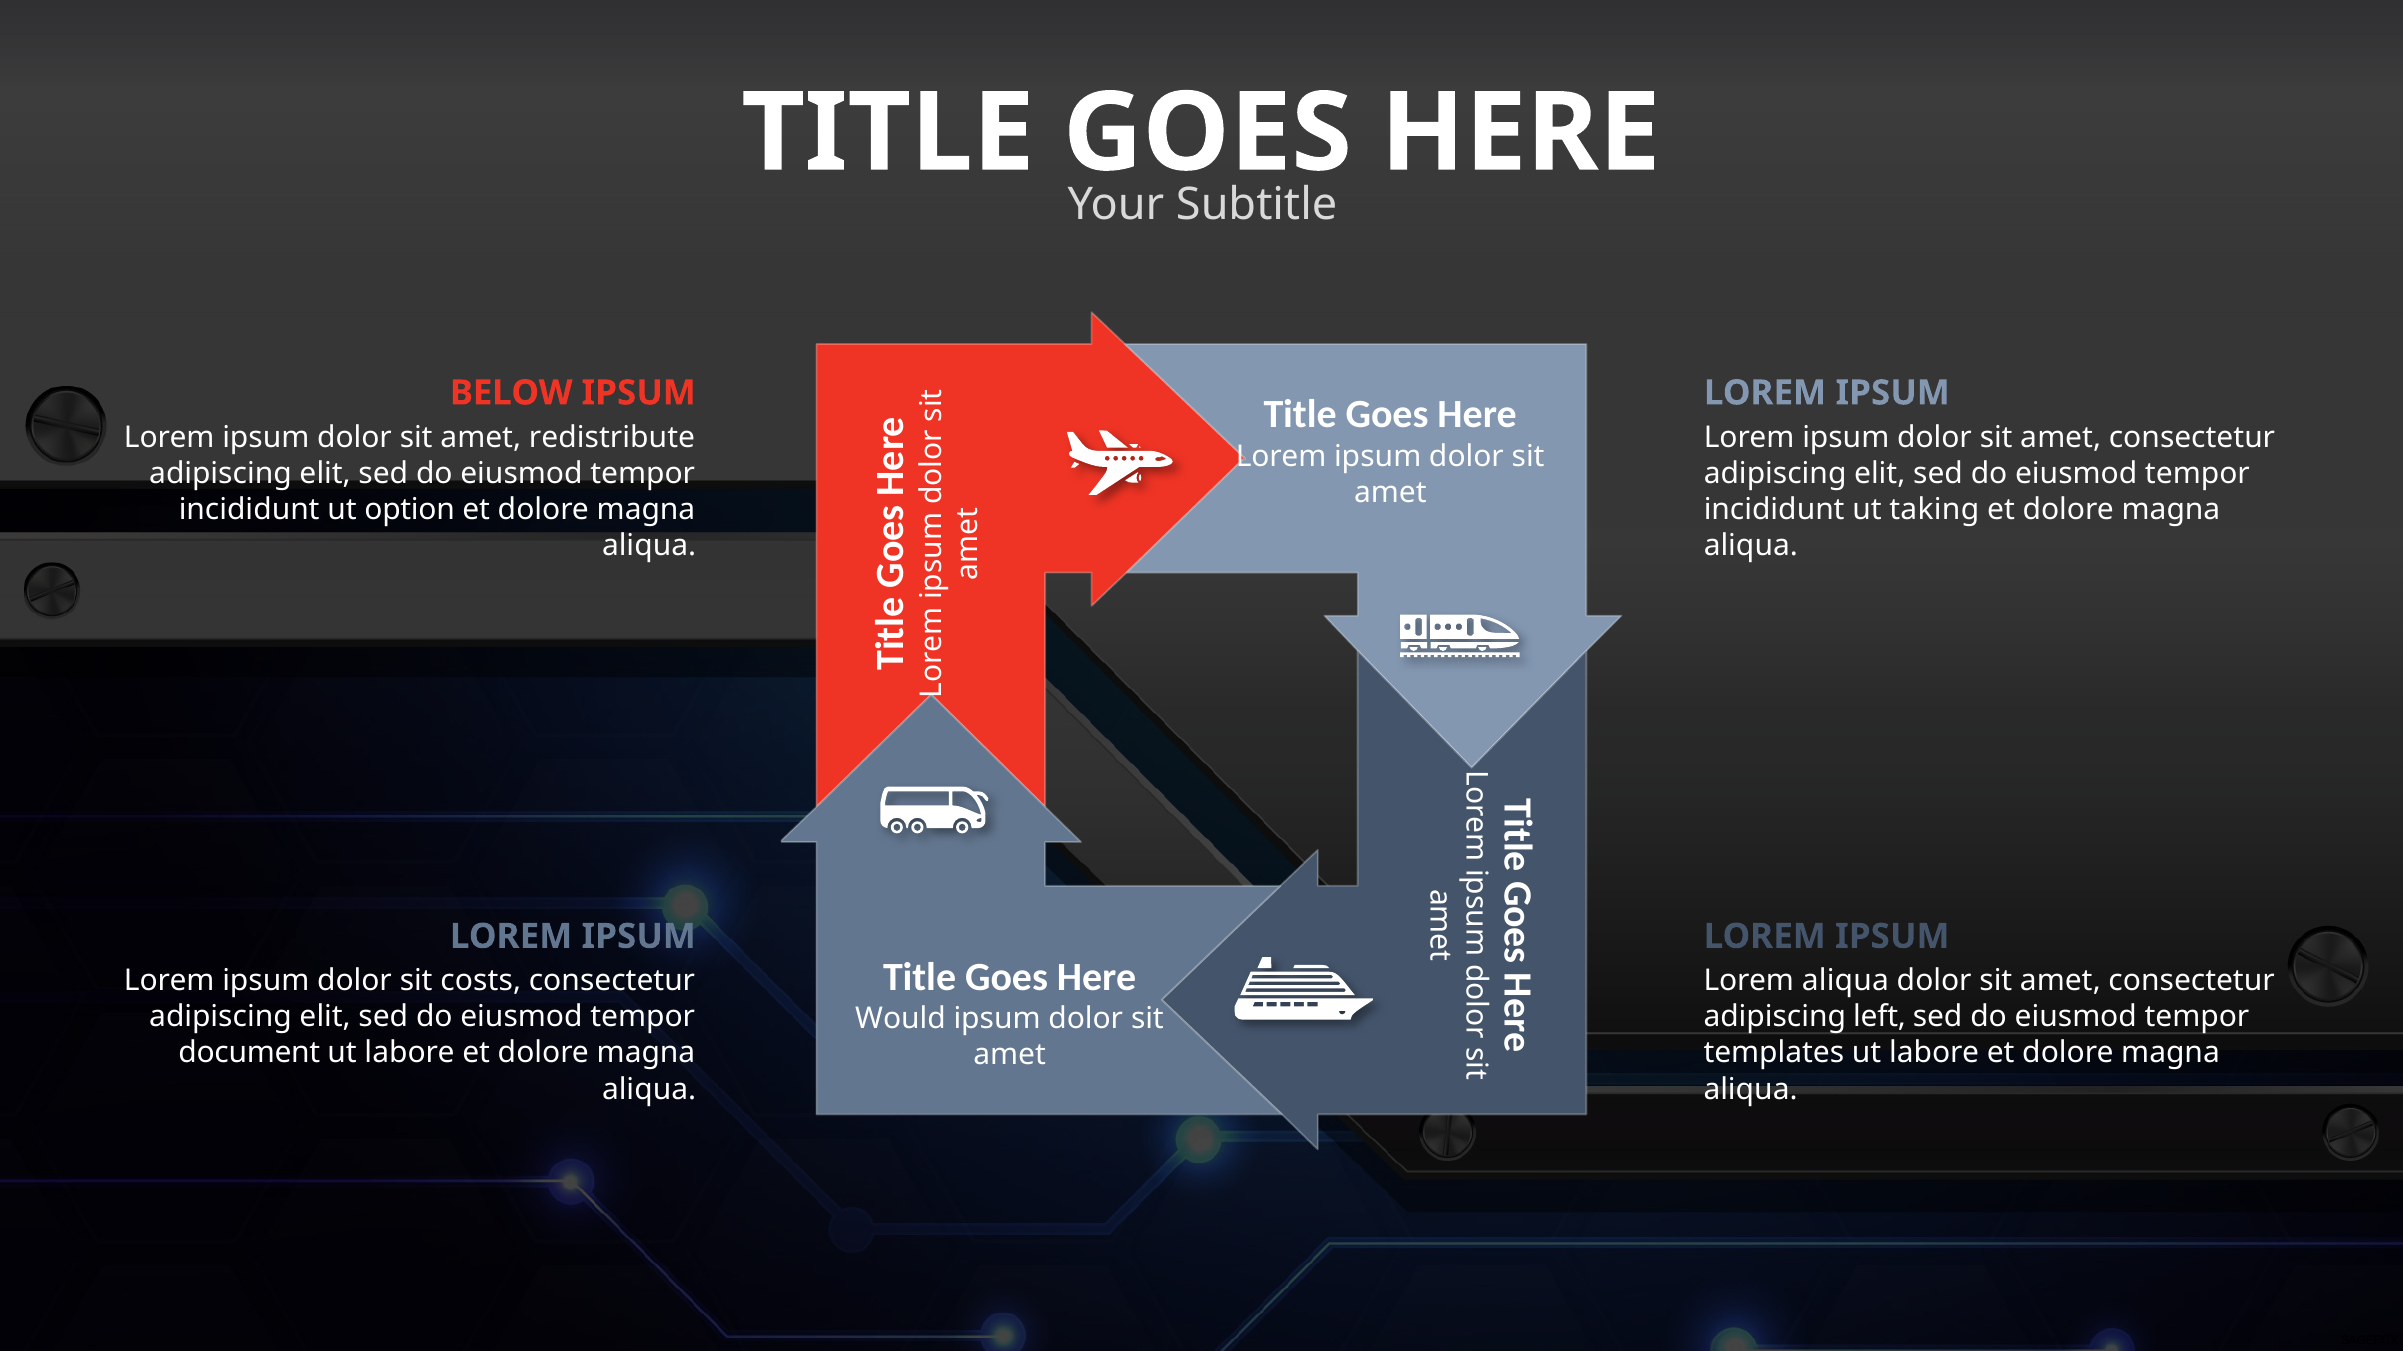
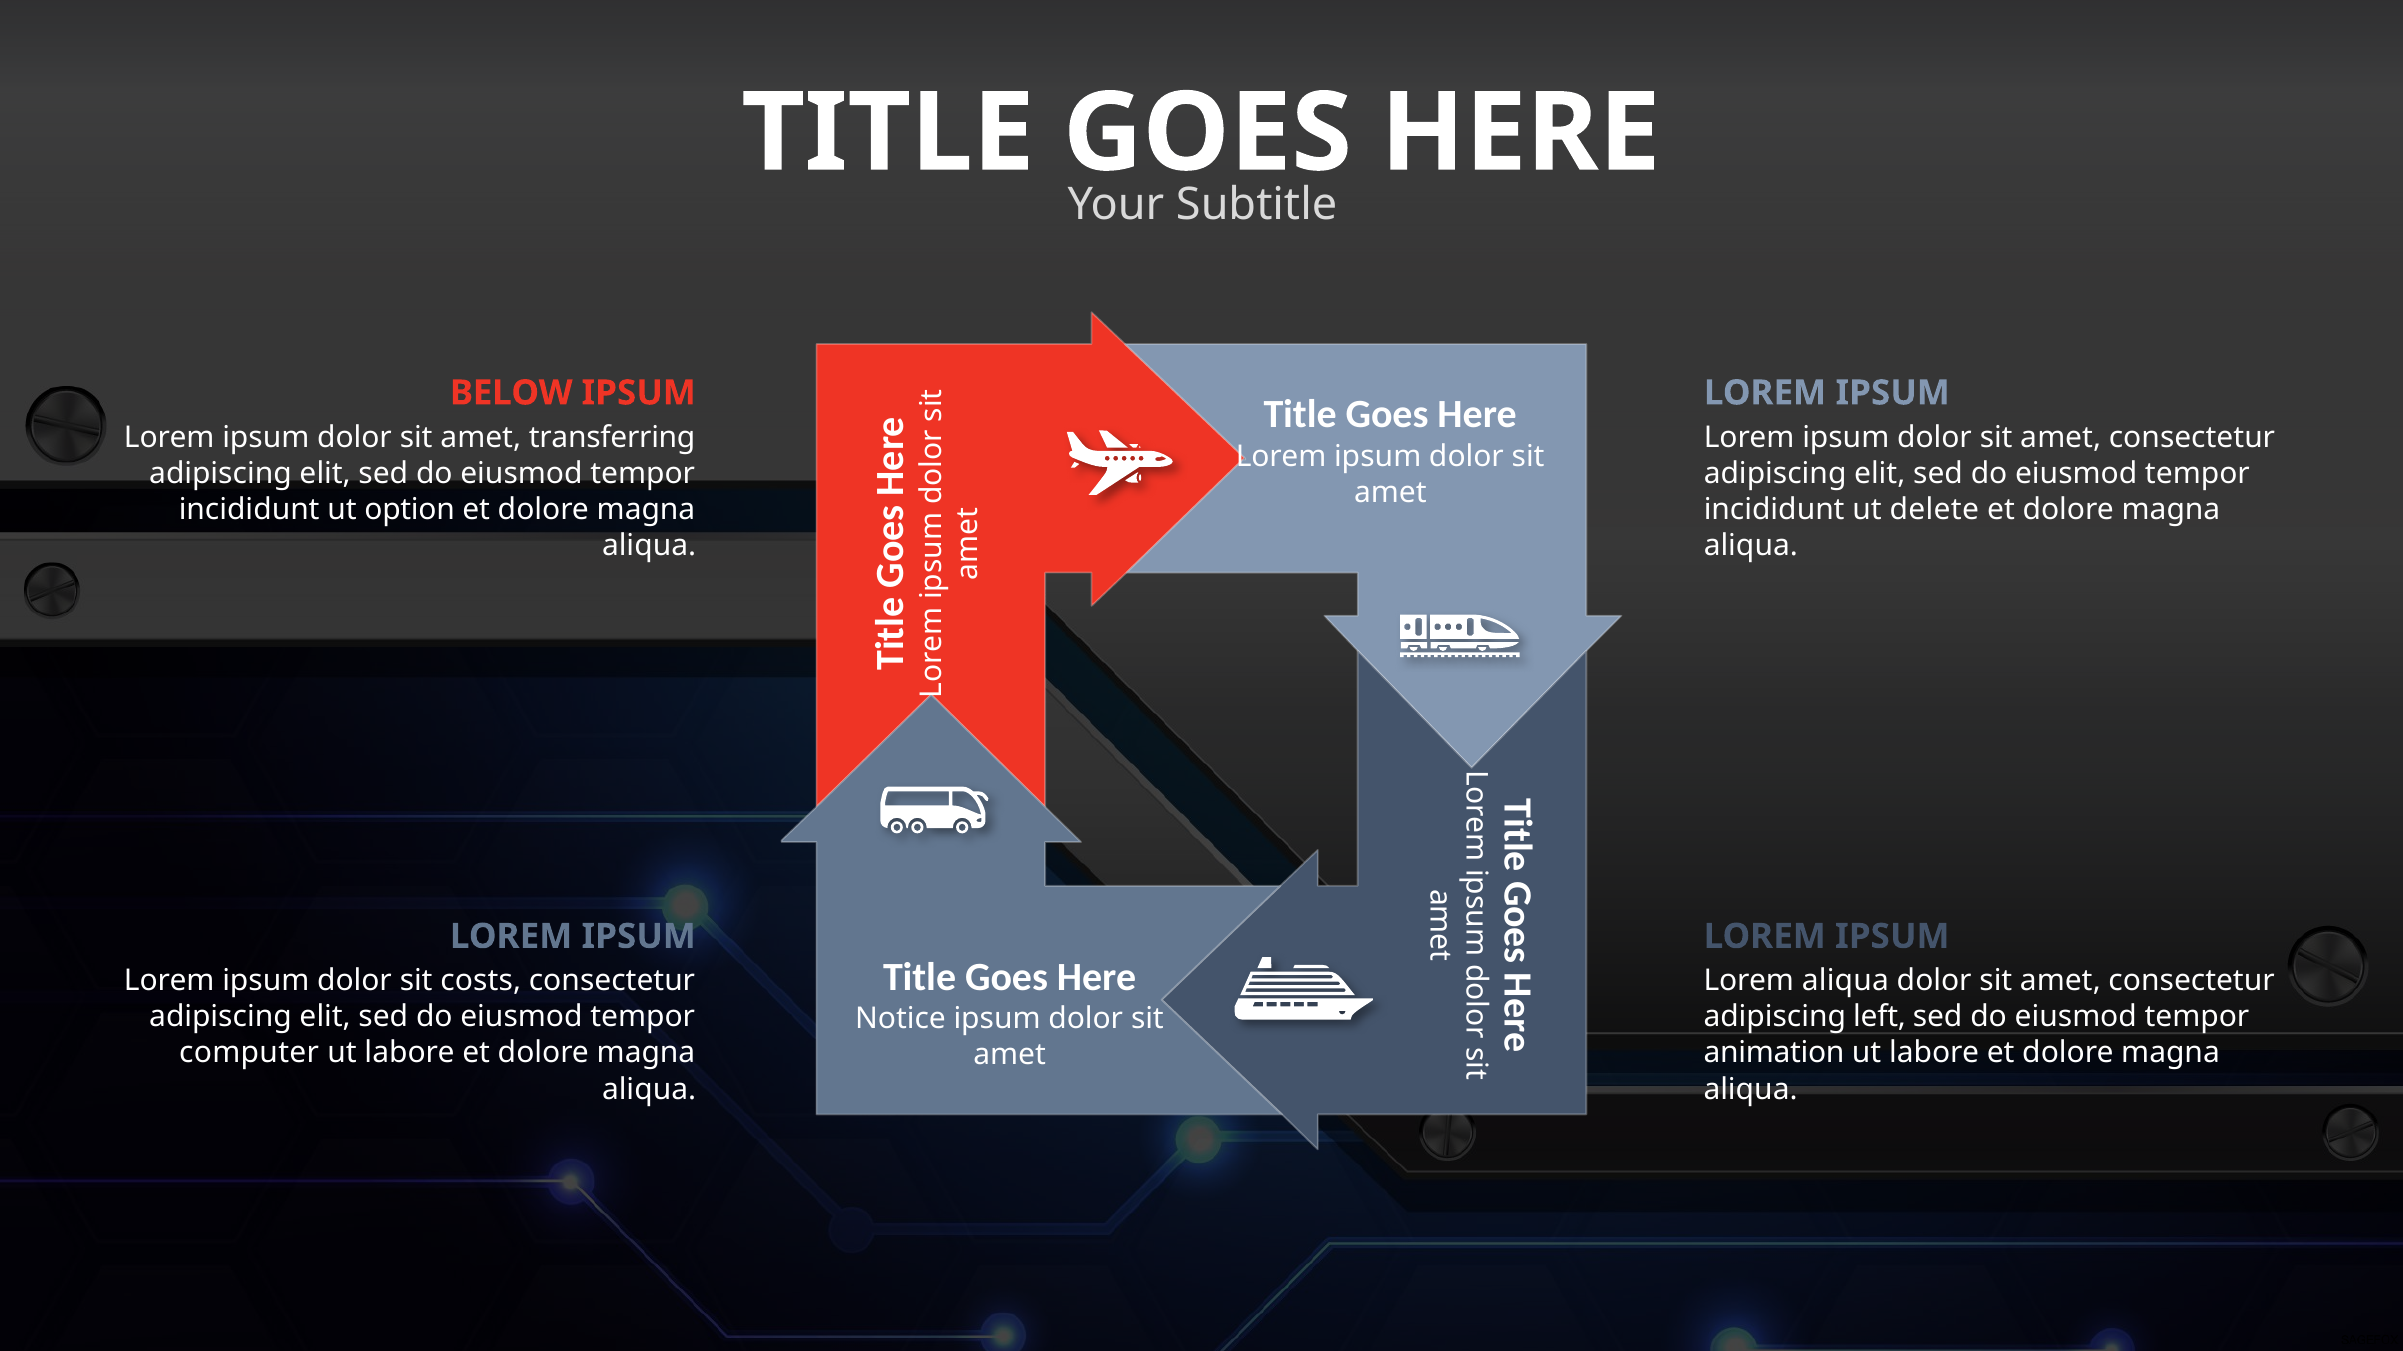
redistribute: redistribute -> transferring
taking: taking -> delete
Would: Would -> Notice
document: document -> computer
templates: templates -> animation
